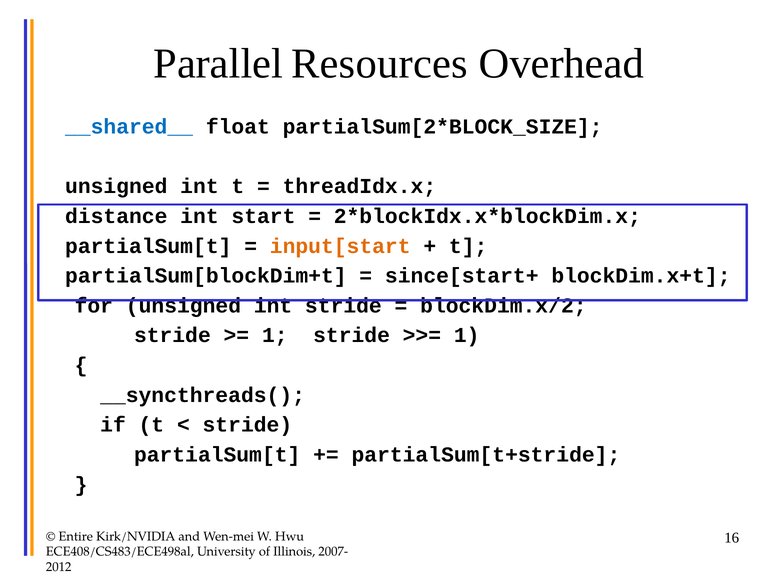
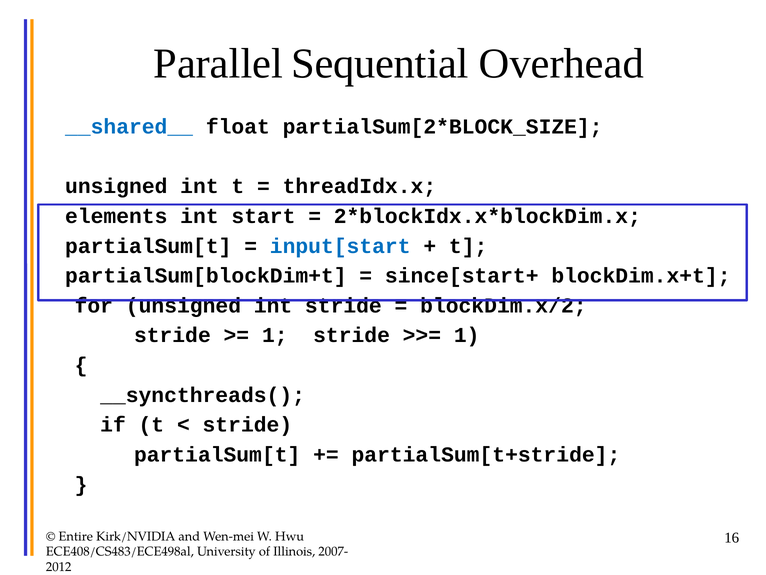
Resources: Resources -> Sequential
distance: distance -> elements
input[start colour: orange -> blue
